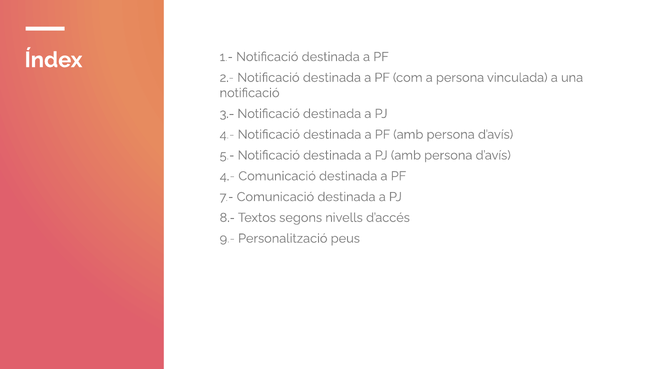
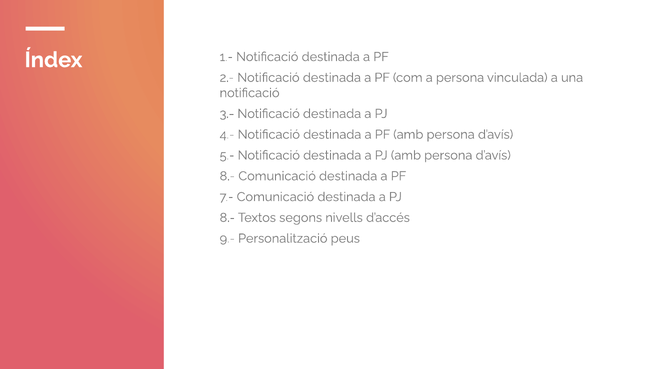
4.- at (227, 176): 4.- -> 8.-
